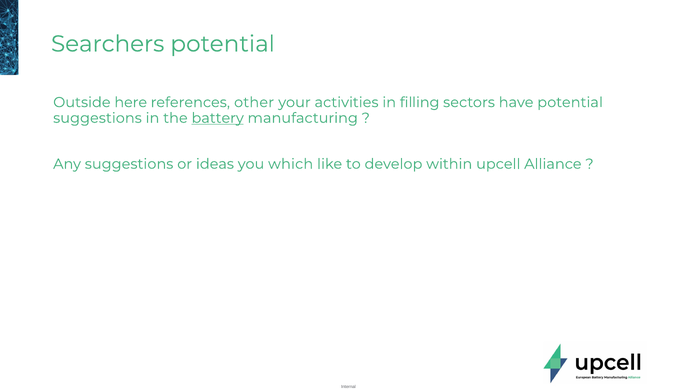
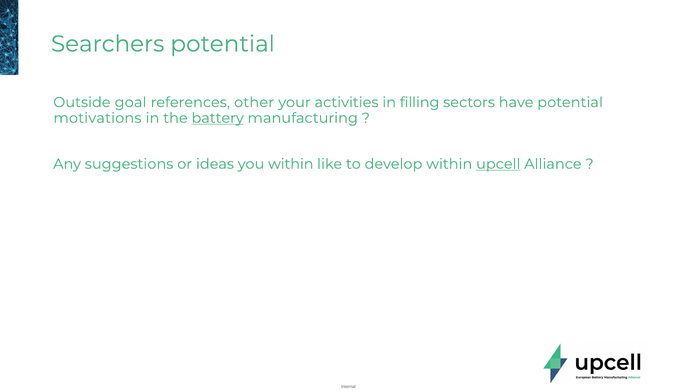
here: here -> goal
suggestions at (97, 118): suggestions -> motivations
you which: which -> within
upcell underline: none -> present
